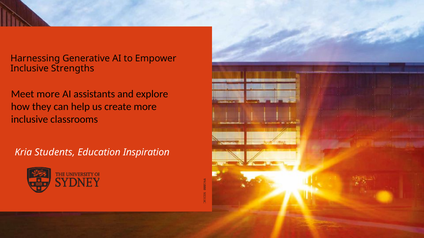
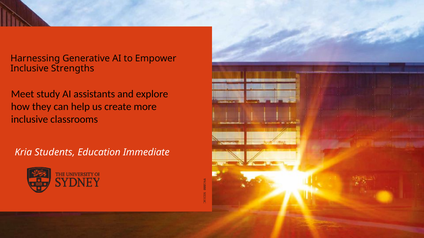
Meet more: more -> study
Inspiration: Inspiration -> Immediate
